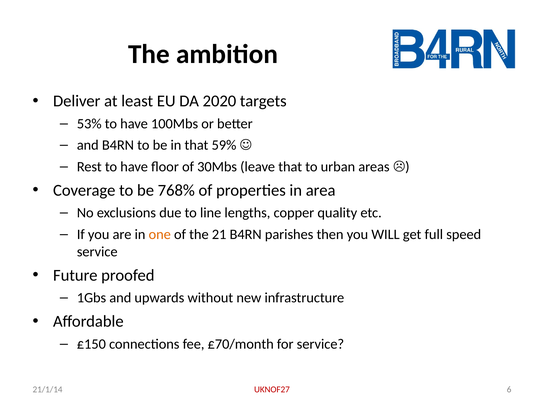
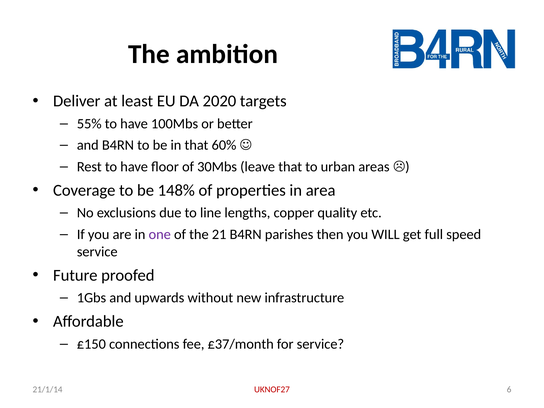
53%: 53% -> 55%
59%: 59% -> 60%
768%: 768% -> 148%
one colour: orange -> purple
£70/month: £70/month -> £37/month
